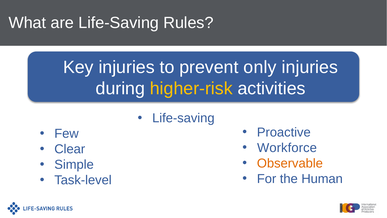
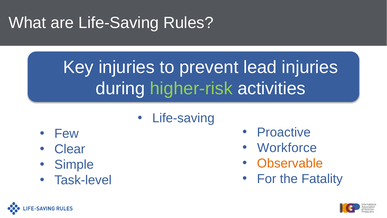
only: only -> lead
higher-risk colour: yellow -> light green
Human: Human -> Fatality
